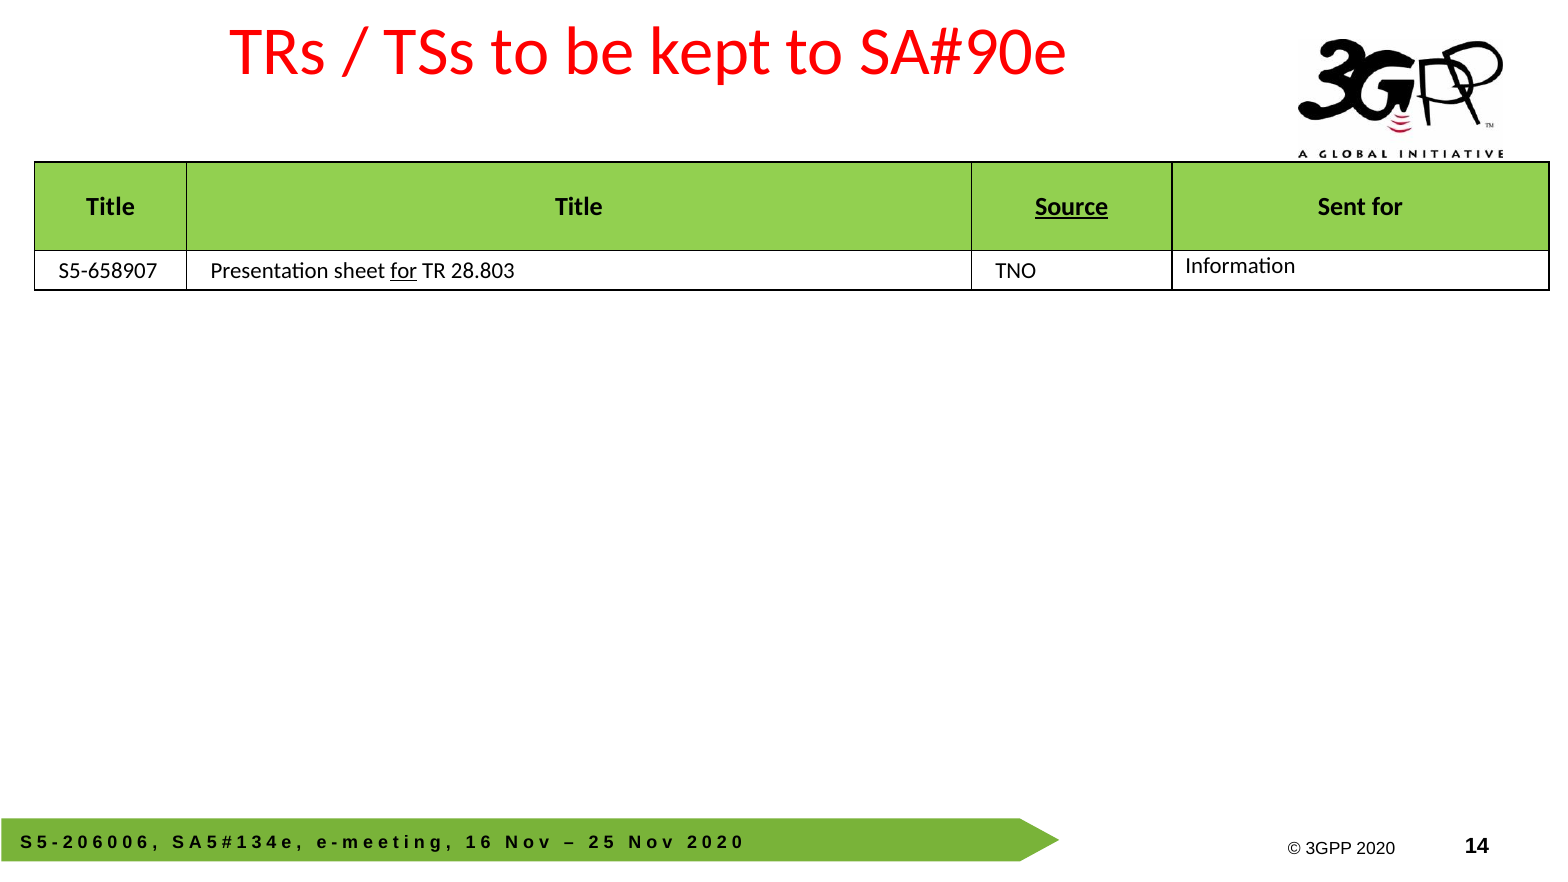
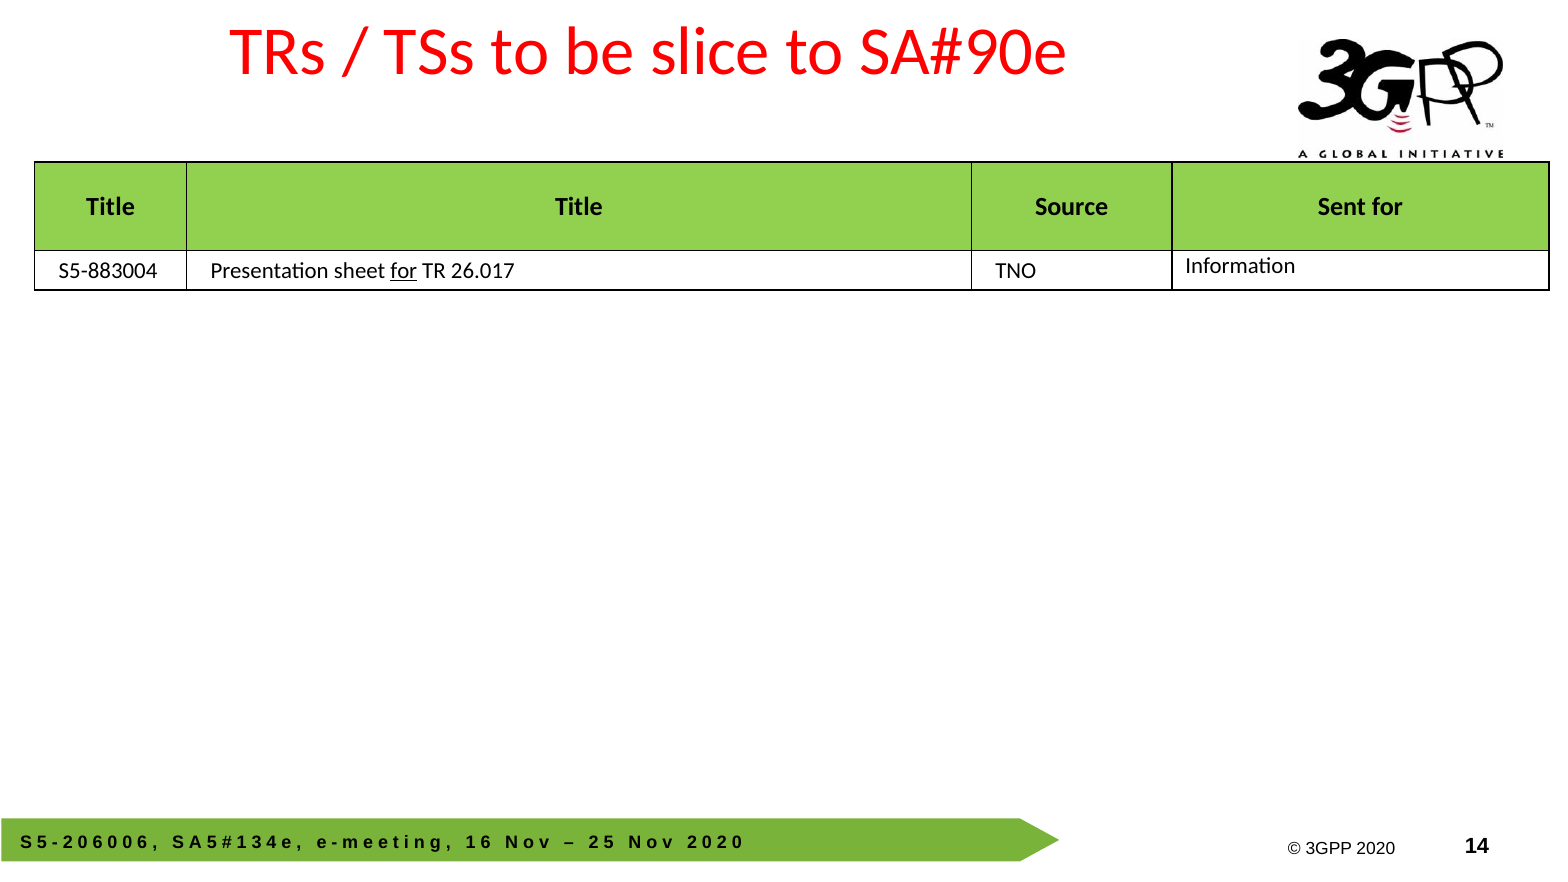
kept: kept -> slice
Source underline: present -> none
S5-658907: S5-658907 -> S5-883004
28.803: 28.803 -> 26.017
